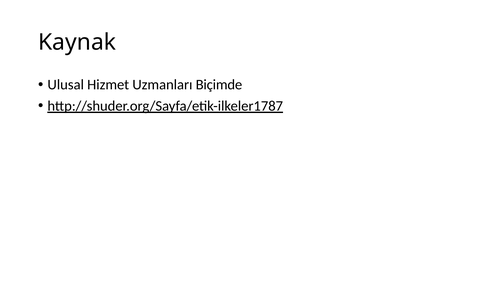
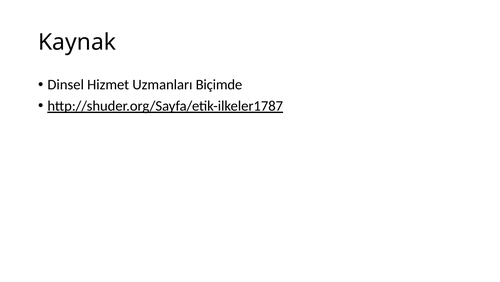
Ulusal: Ulusal -> Dinsel
